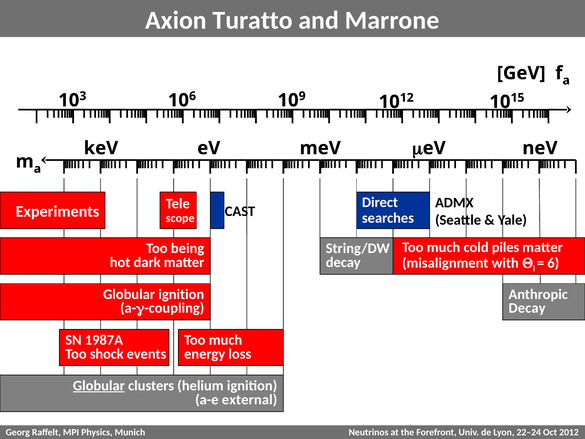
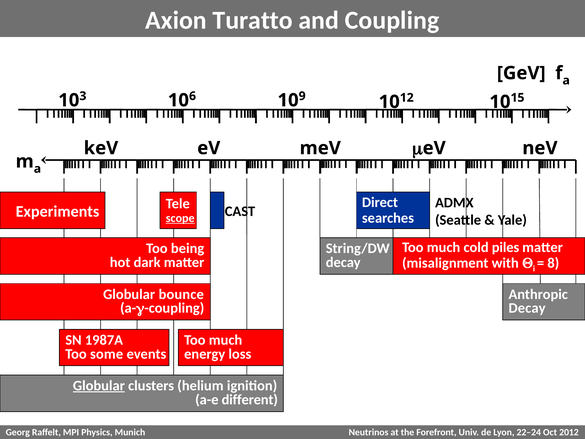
Marrone: Marrone -> Coupling
scope underline: none -> present
6 at (553, 263): 6 -> 8
Globular ignition: ignition -> bounce
shock: shock -> some
external: external -> different
